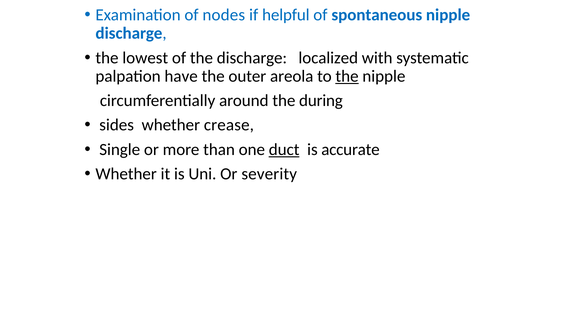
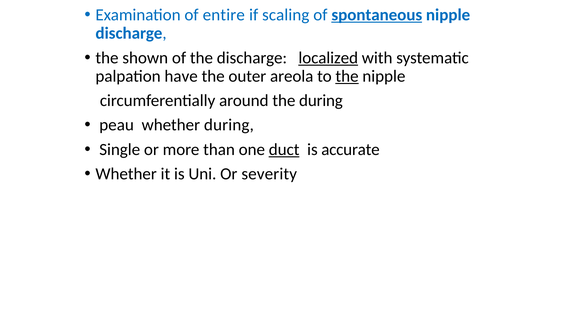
nodes: nodes -> entire
helpful: helpful -> scaling
spontaneous underline: none -> present
lowest: lowest -> shown
localized underline: none -> present
sides: sides -> peau
whether crease: crease -> during
